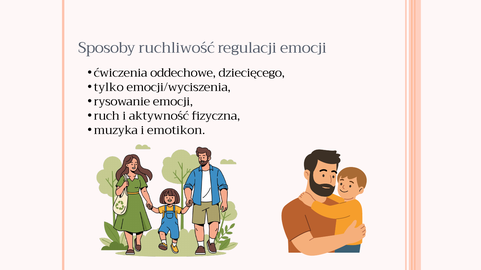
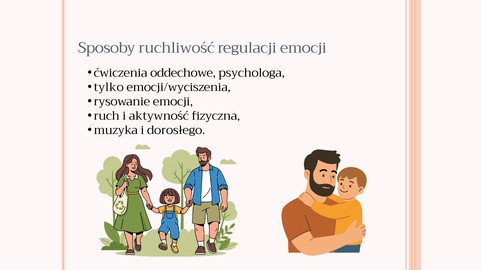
dziecięcego: dziecięcego -> psychologa
emotikon: emotikon -> dorosłego
